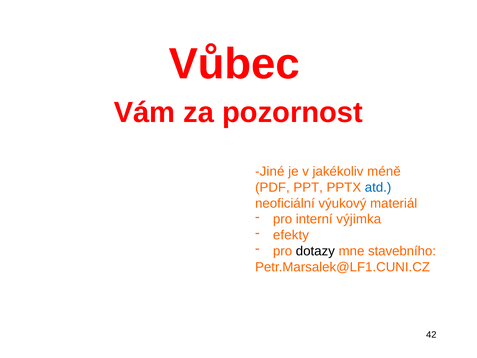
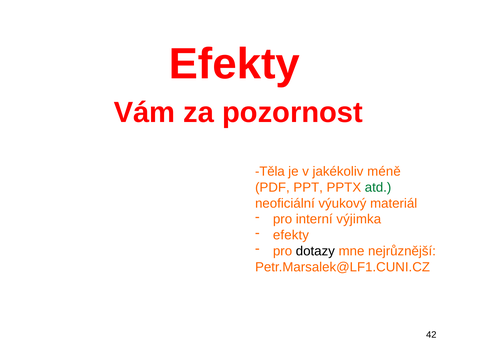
Vůbec at (234, 64): Vůbec -> Efekty
Jiné: Jiné -> Těla
atd colour: blue -> green
stavebního: stavebního -> nejrůznější
